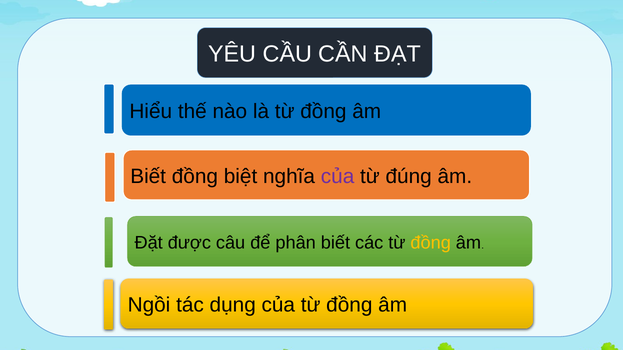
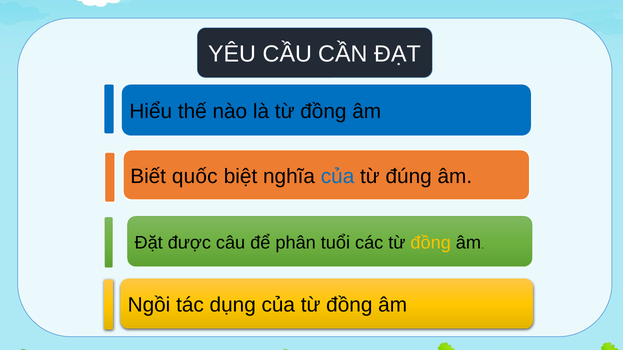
Biết đồng: đồng -> quốc
của at (338, 177) colour: purple -> blue
phân biết: biết -> tuổi
